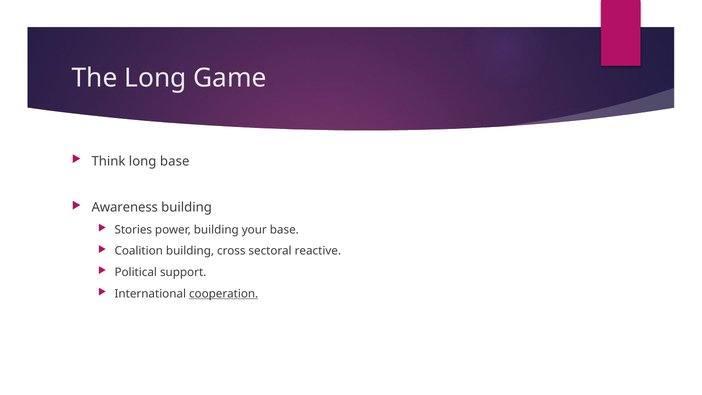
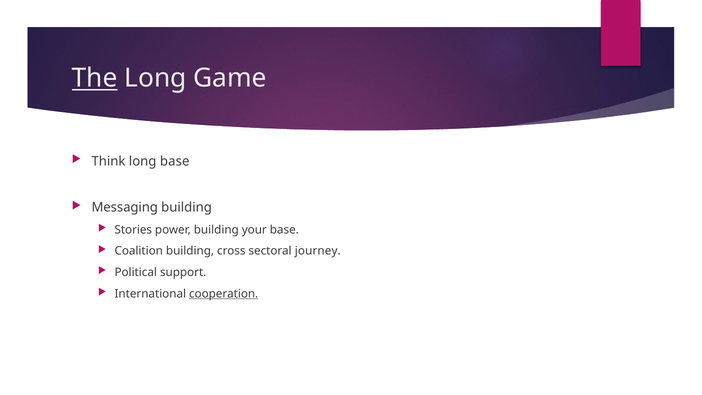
The underline: none -> present
Awareness: Awareness -> Messaging
reactive: reactive -> journey
